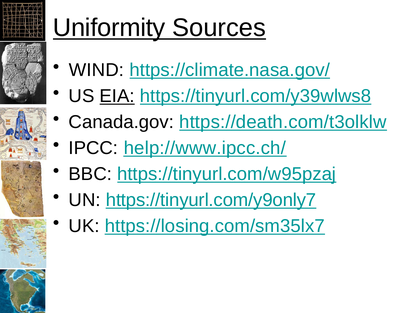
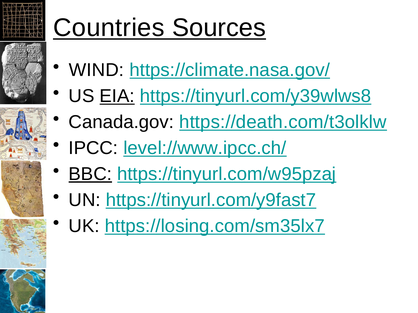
Uniformity: Uniformity -> Countries
help://www.ipcc.ch/: help://www.ipcc.ch/ -> level://www.ipcc.ch/
BBC underline: none -> present
https://tinyurl.com/y9only7: https://tinyurl.com/y9only7 -> https://tinyurl.com/y9fast7
